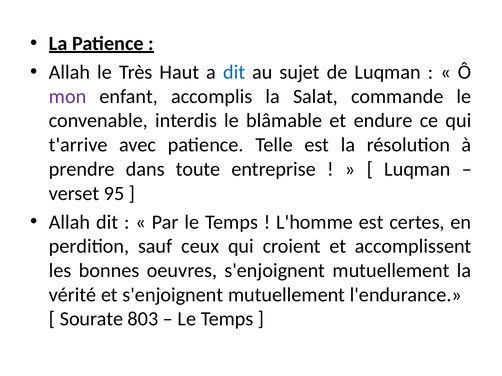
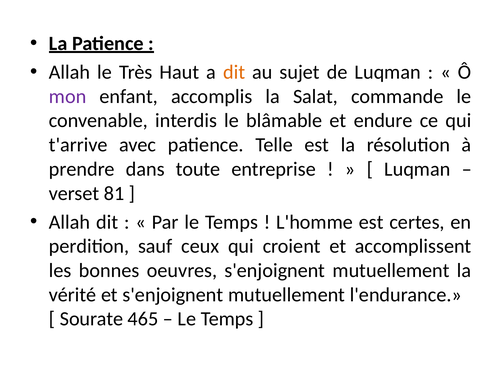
dit at (234, 72) colour: blue -> orange
95: 95 -> 81
803: 803 -> 465
